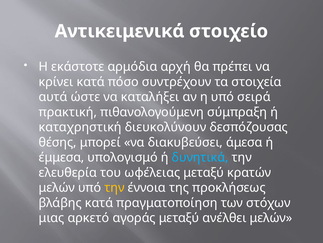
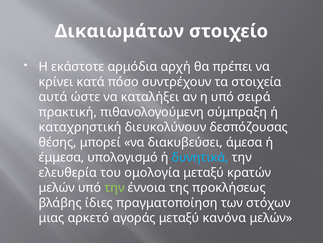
Αντικειμενικά: Αντικειμενικά -> Δικαιωμάτων
ωφέλειας: ωφέλειας -> ομολογία
την at (114, 187) colour: yellow -> light green
βλάβης κατά: κατά -> ίδιες
ανέλθει: ανέλθει -> κανόνα
